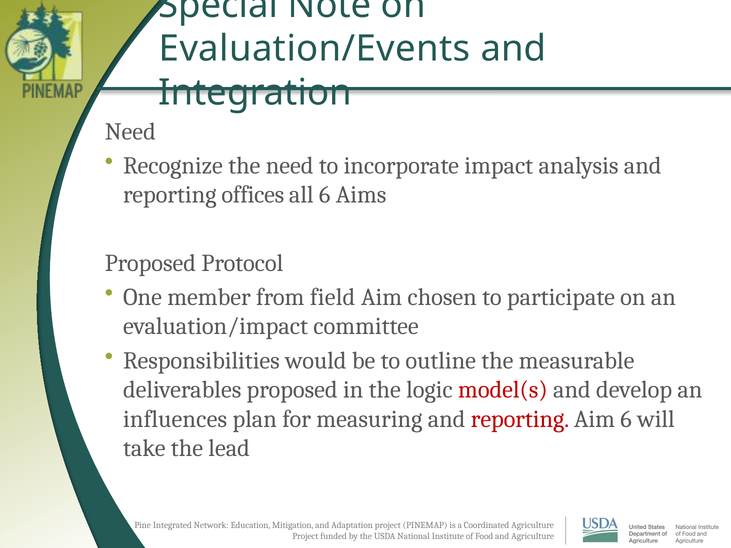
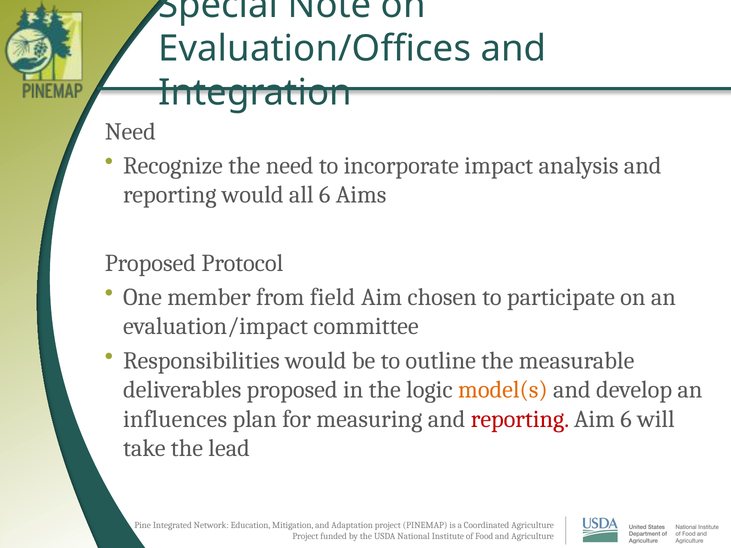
Evaluation/Events: Evaluation/Events -> Evaluation/Offices
reporting offices: offices -> would
model(s colour: red -> orange
